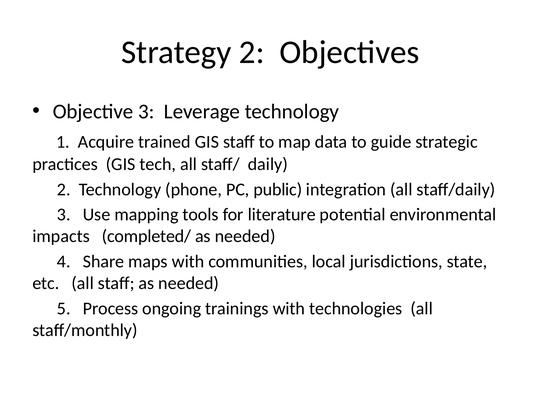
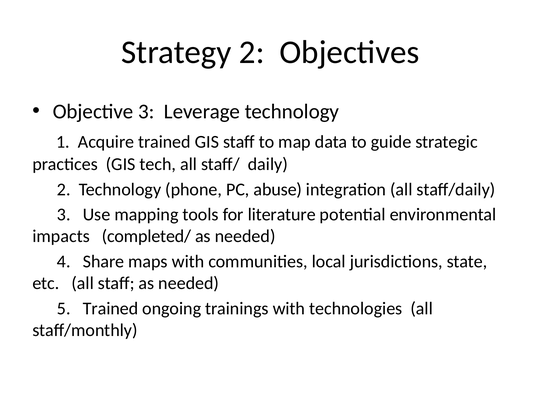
public: public -> abuse
5 Process: Process -> Trained
